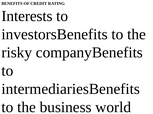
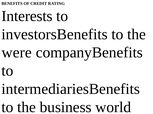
risky: risky -> were
